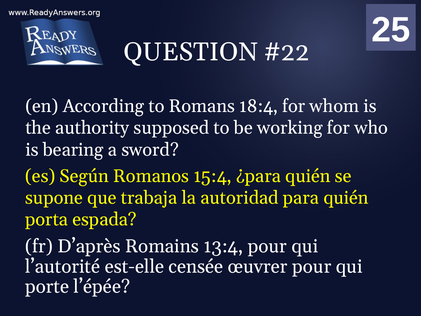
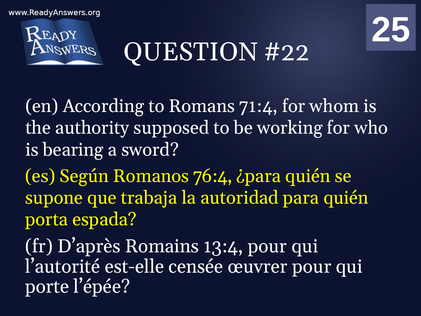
18:4: 18:4 -> 71:4
15:4: 15:4 -> 76:4
